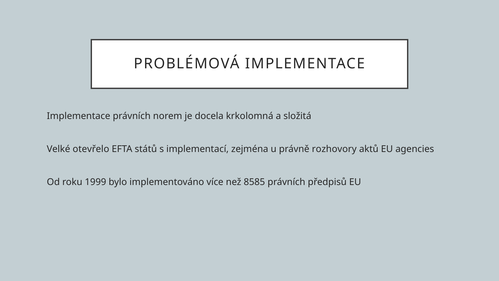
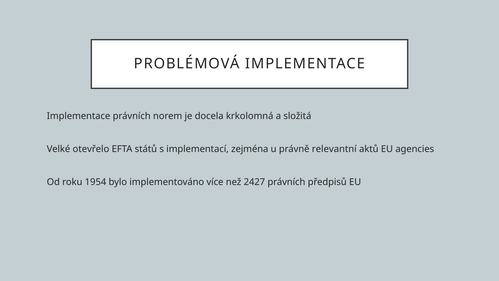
rozhovory: rozhovory -> relevantní
1999: 1999 -> 1954
8585: 8585 -> 2427
